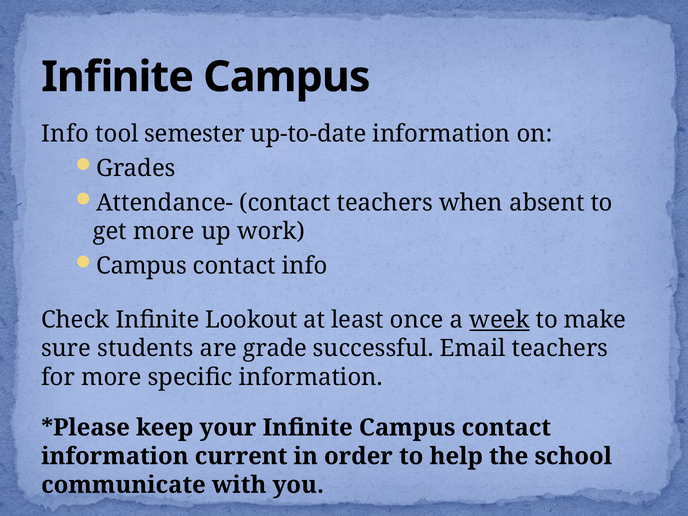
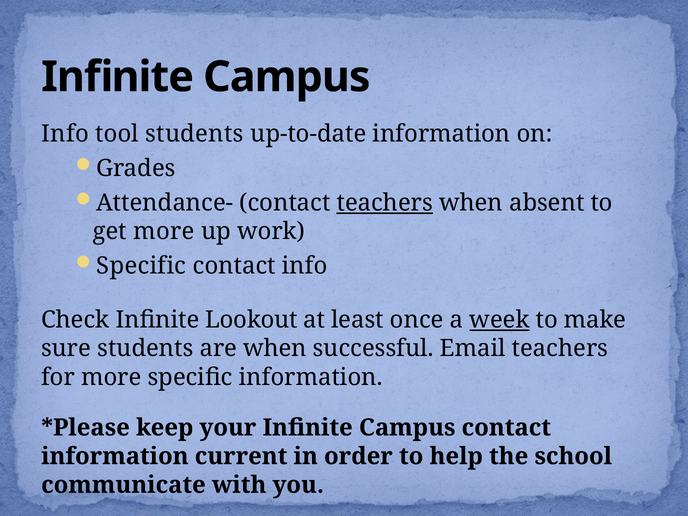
tool semester: semester -> students
teachers at (385, 203) underline: none -> present
Campus at (141, 266): Campus -> Specific
are grade: grade -> when
